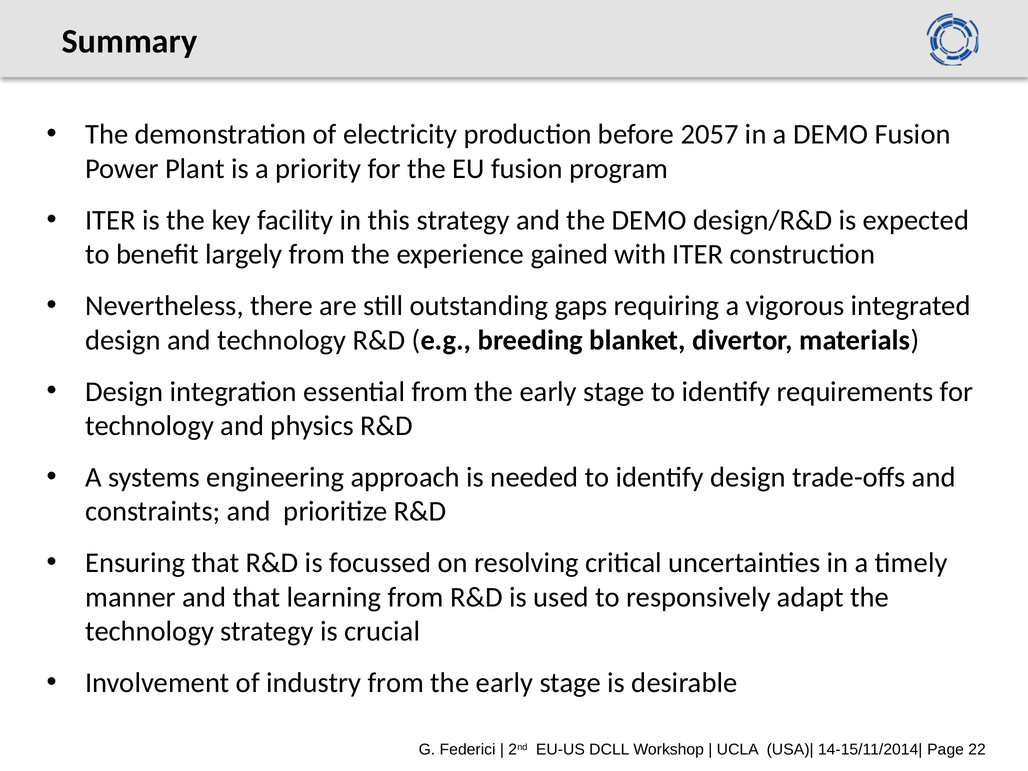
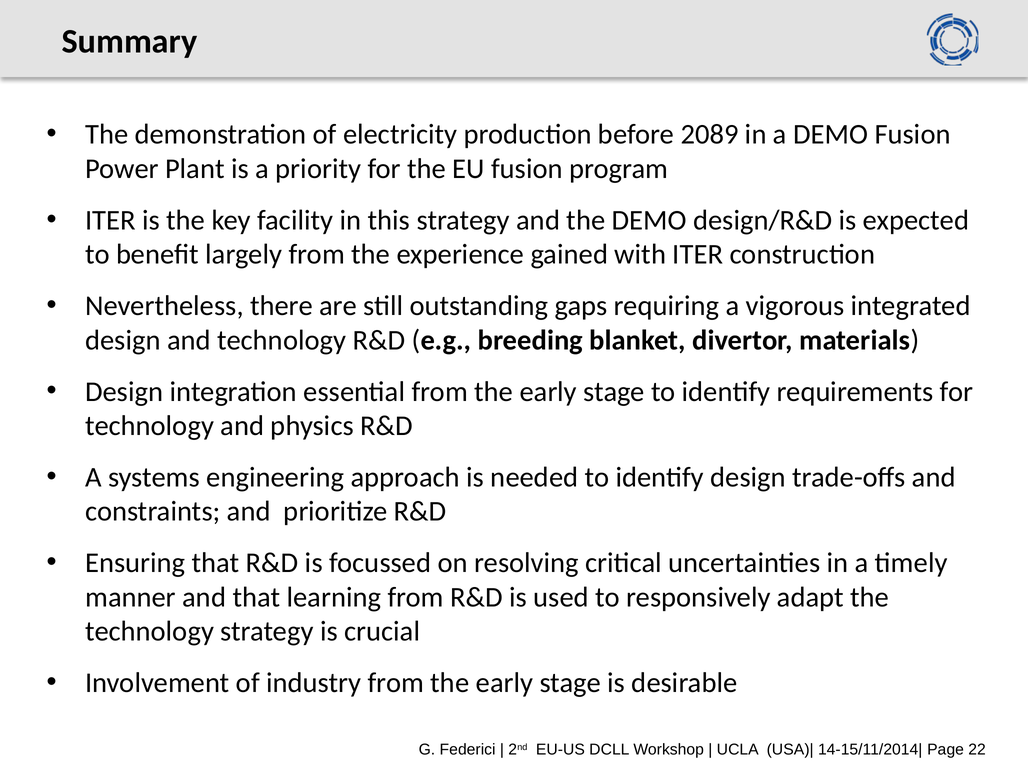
2057: 2057 -> 2089
